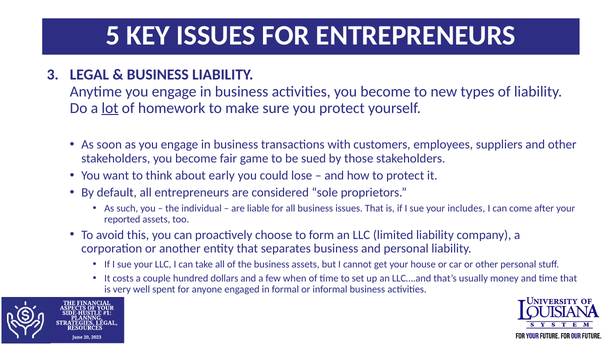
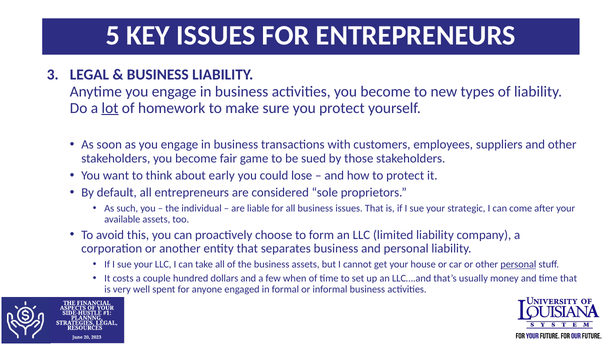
includes: includes -> strategic
reported: reported -> available
personal at (518, 264) underline: none -> present
